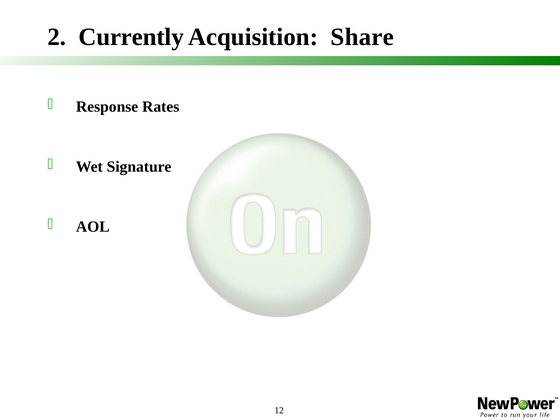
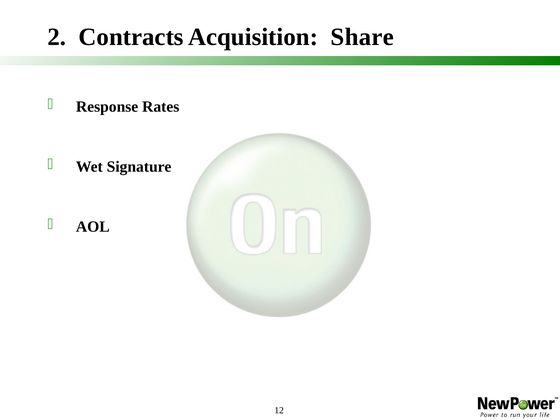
Currently: Currently -> Contracts
